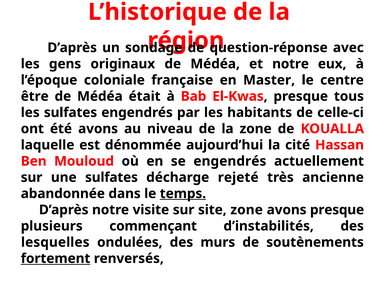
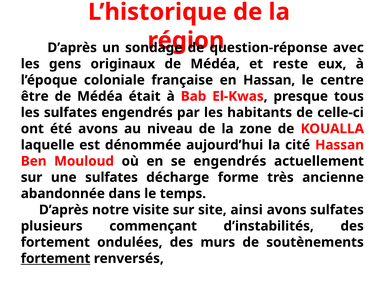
et notre: notre -> reste
en Master: Master -> Hassan
rejeté: rejeté -> forme
temps underline: present -> none
site zone: zone -> ainsi
avons presque: presque -> sulfates
lesquelles at (55, 243): lesquelles -> fortement
